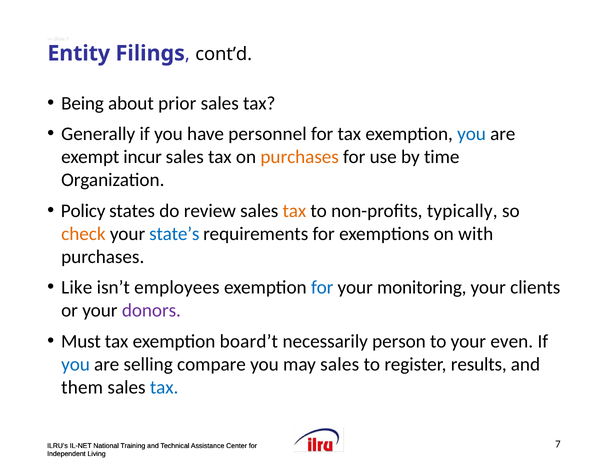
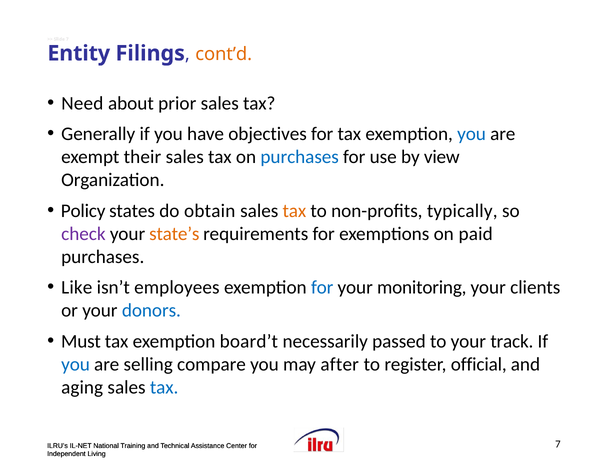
cont’d colour: black -> orange
Being: Being -> Need
personnel: personnel -> objectives
incur: incur -> their
purchases at (300, 157) colour: orange -> blue
time: time -> view
review: review -> obtain
check colour: orange -> purple
state’s colour: blue -> orange
with: with -> paid
donors colour: purple -> blue
person: person -> passed
even: even -> track
may sales: sales -> after
results: results -> official
them: them -> aging
